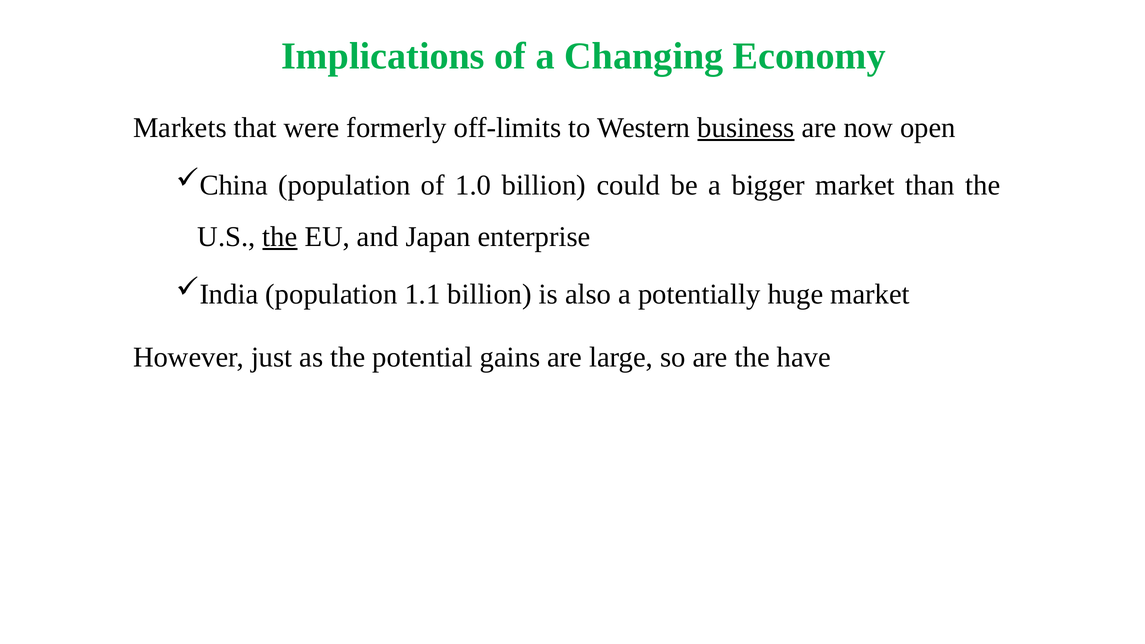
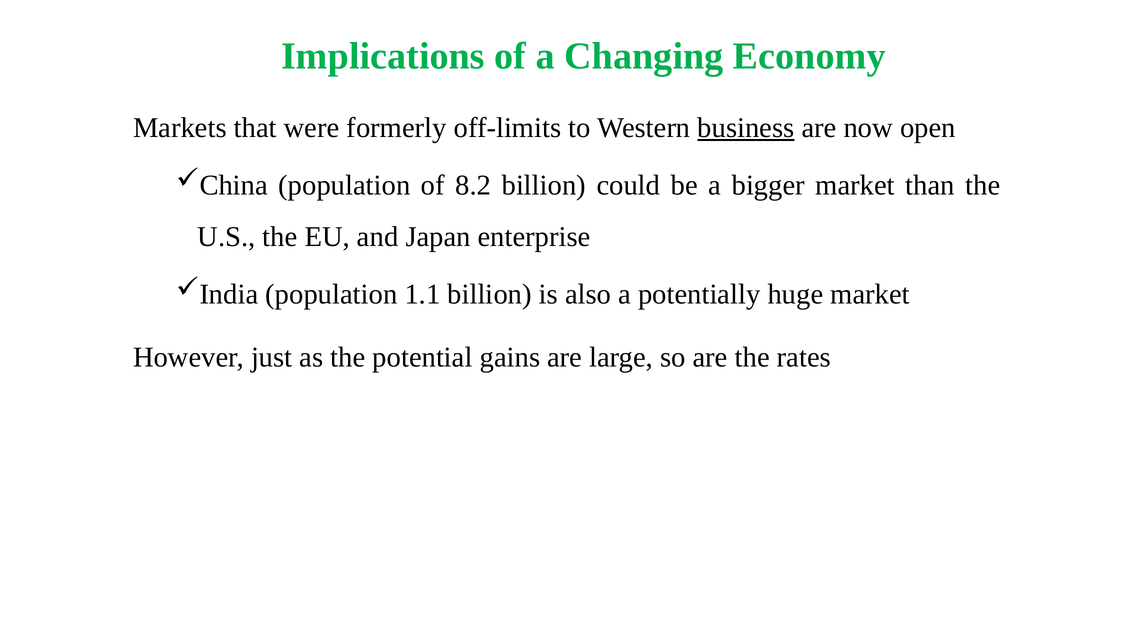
1.0: 1.0 -> 8.2
the at (280, 237) underline: present -> none
have: have -> rates
